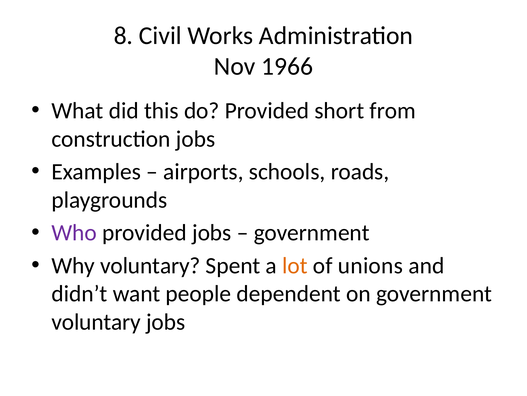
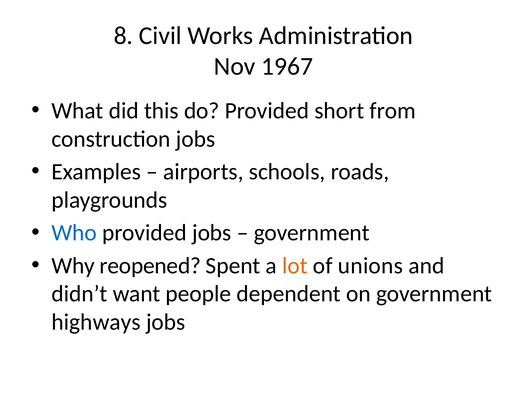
1966: 1966 -> 1967
Who colour: purple -> blue
Why voluntary: voluntary -> reopened
voluntary at (96, 321): voluntary -> highways
